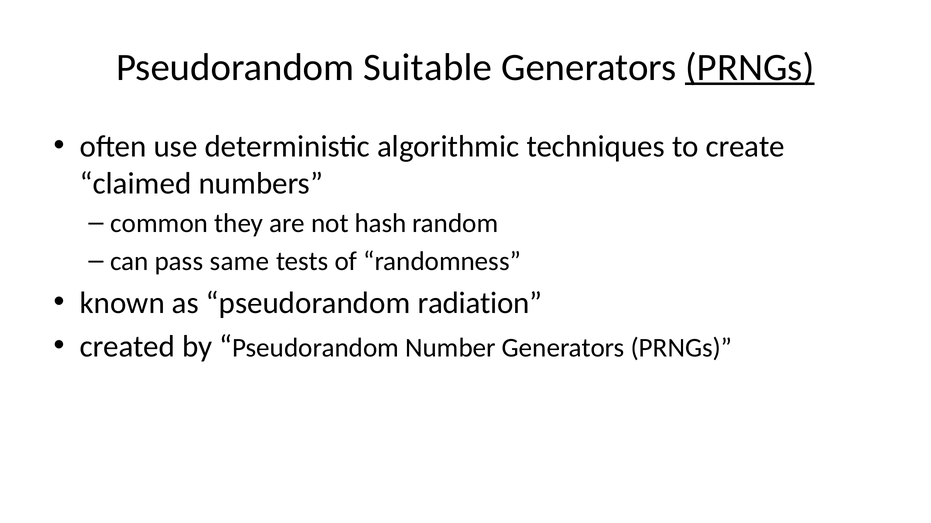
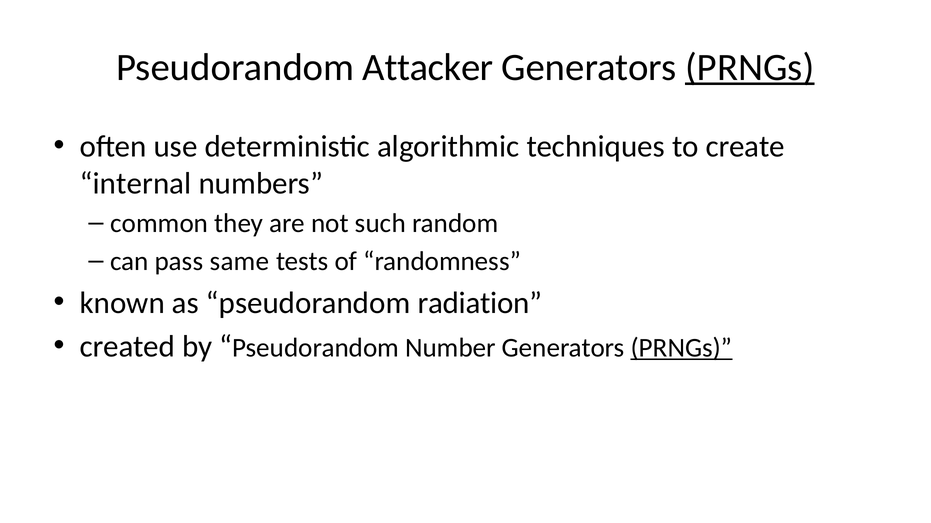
Suitable: Suitable -> Attacker
claimed: claimed -> internal
hash: hash -> such
PRNGs at (682, 348) underline: none -> present
